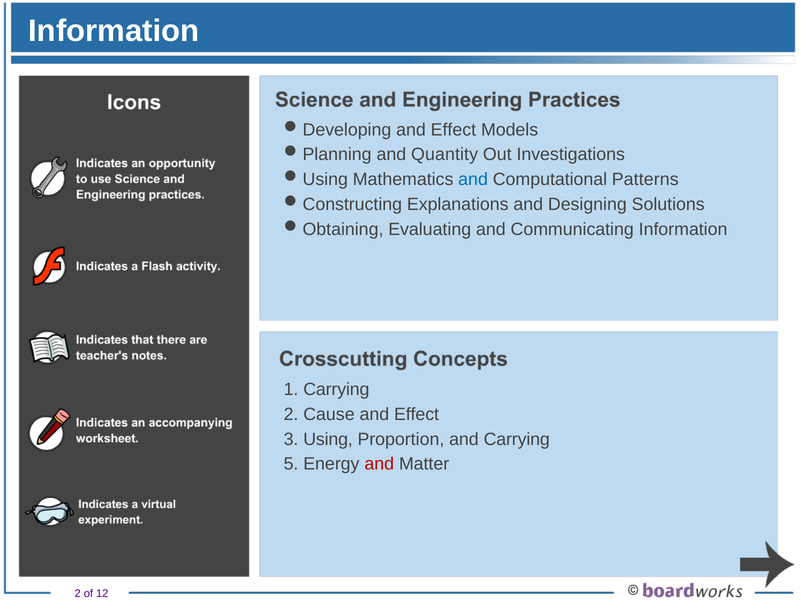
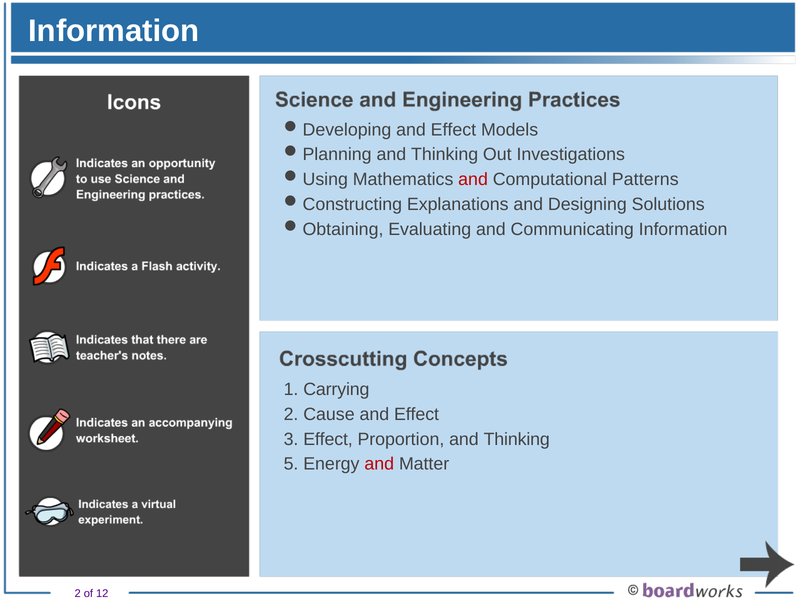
Quantity at (445, 155): Quantity -> Thinking
and at (473, 180) colour: blue -> red
3 Using: Using -> Effect
Proportion and Carrying: Carrying -> Thinking
